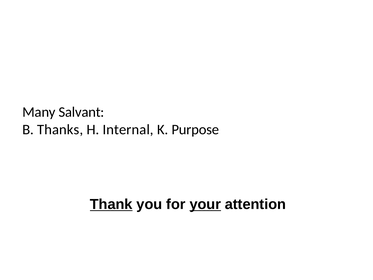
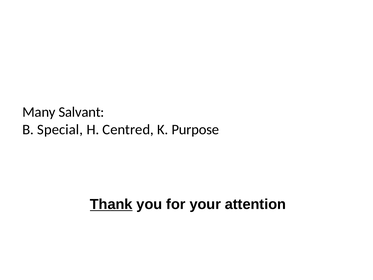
Thanks: Thanks -> Special
Internal: Internal -> Centred
your underline: present -> none
